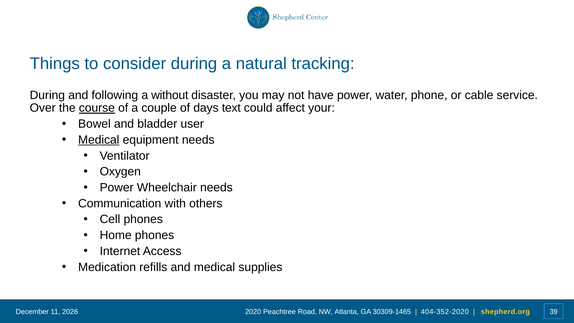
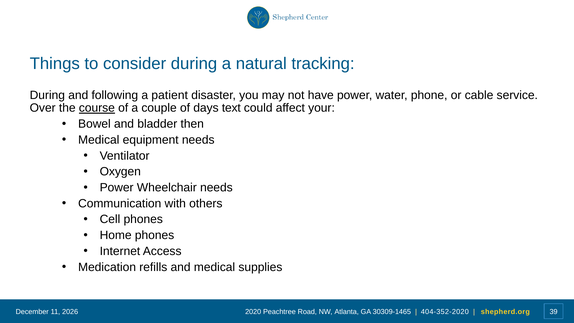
without: without -> patient
user: user -> then
Medical at (99, 140) underline: present -> none
